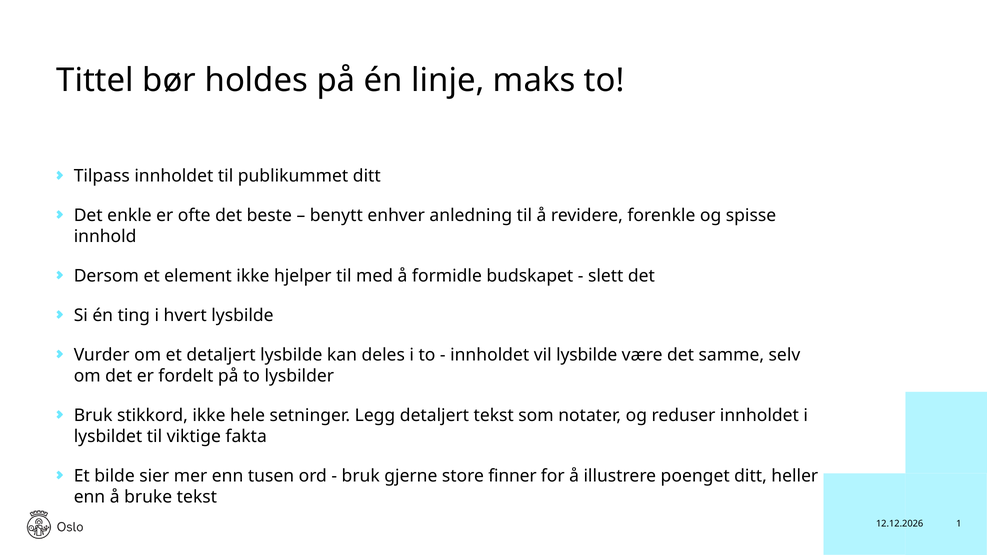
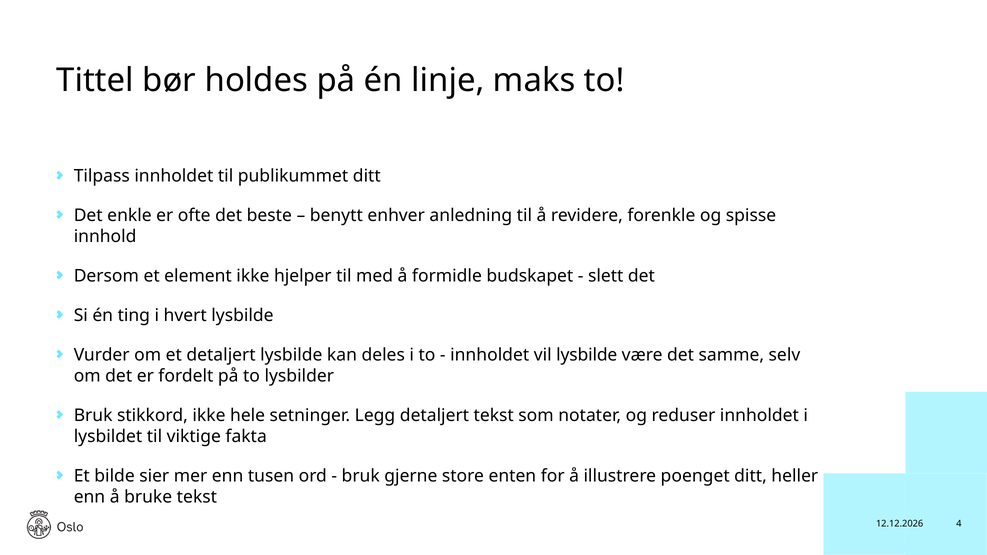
finner: finner -> enten
1: 1 -> 4
